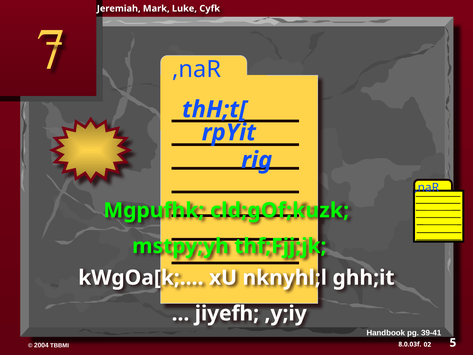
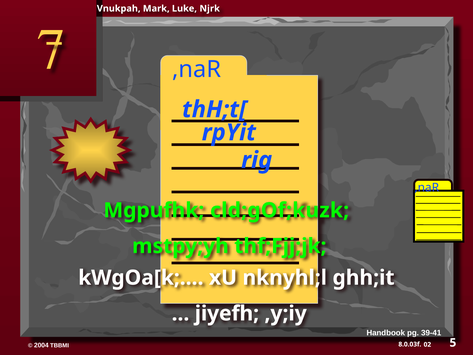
Jeremiah: Jeremiah -> Vnukpah
Cyfk: Cyfk -> Njrk
